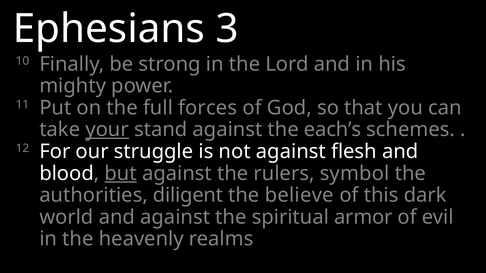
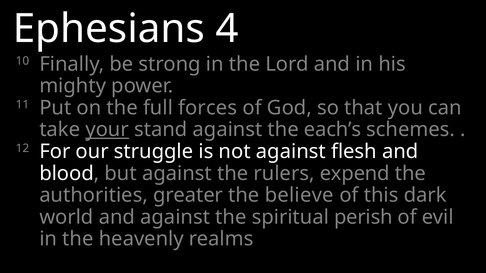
3: 3 -> 4
but underline: present -> none
symbol: symbol -> expend
diligent: diligent -> greater
armor: armor -> perish
